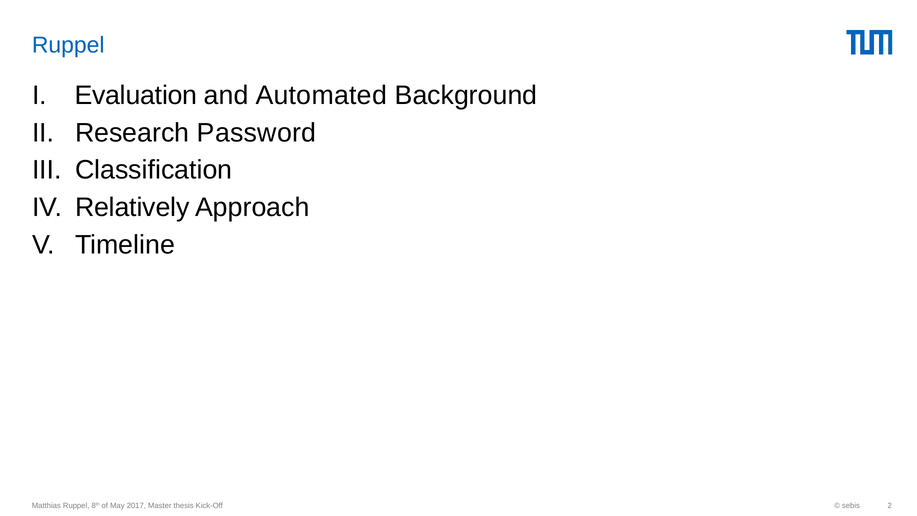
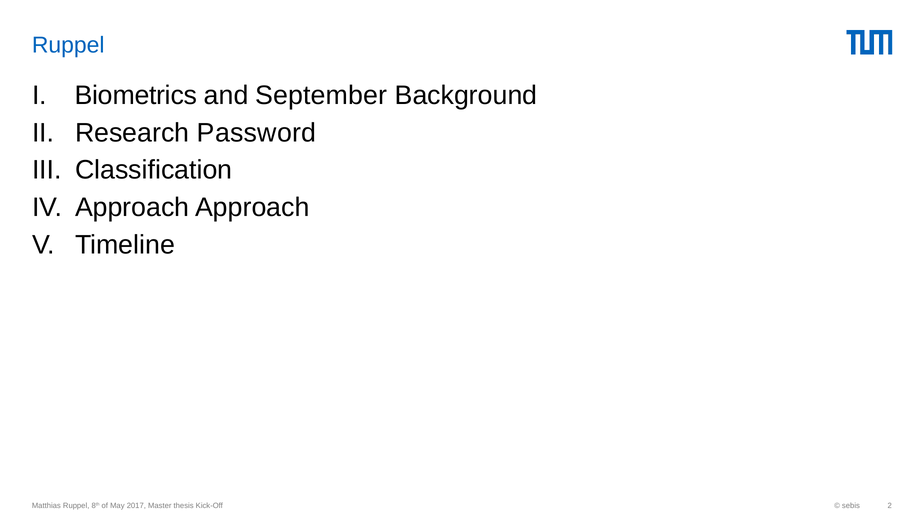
Evaluation: Evaluation -> Biometrics
Automated: Automated -> September
Relatively at (132, 208): Relatively -> Approach
